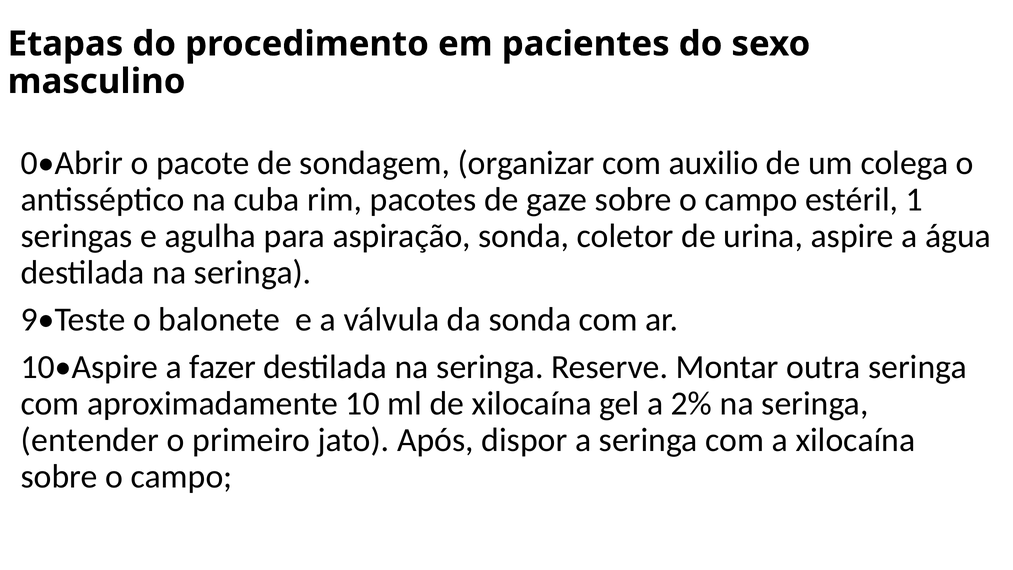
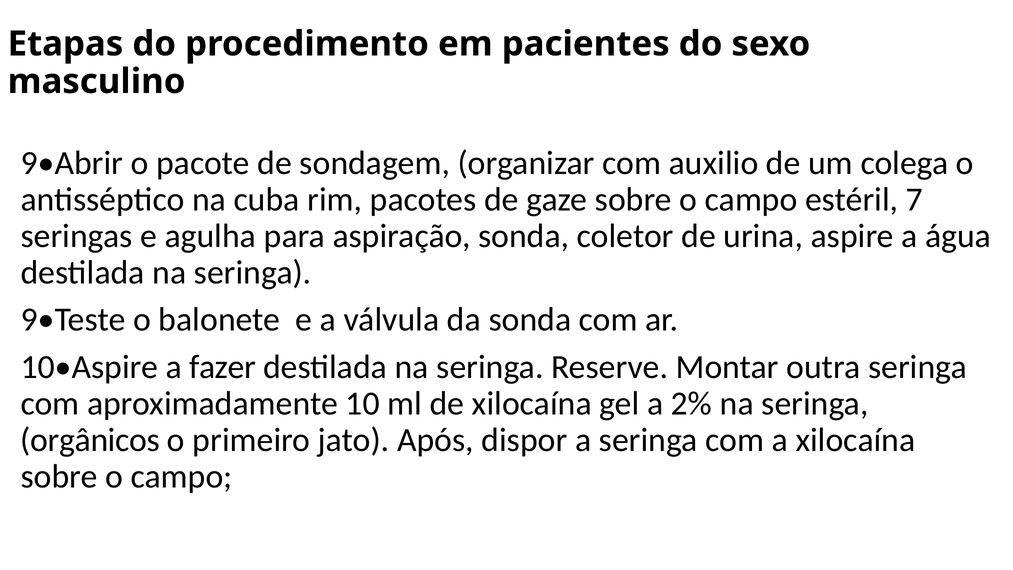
0•Abrir: 0•Abrir -> 9•Abrir
1: 1 -> 7
entender: entender -> orgânicos
